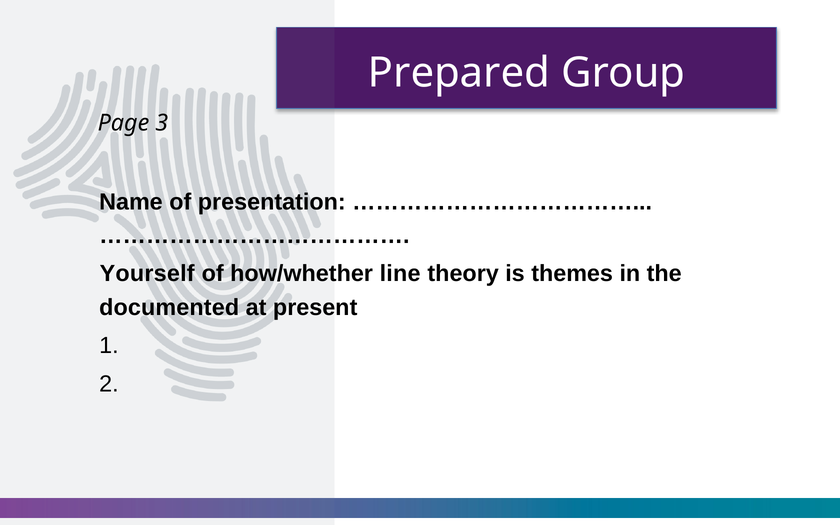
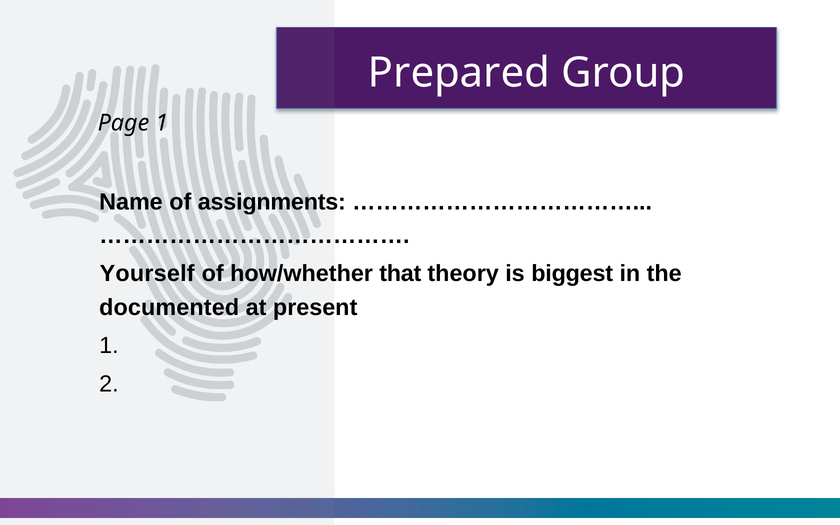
Page 3: 3 -> 1
presentation: presentation -> assignments
line: line -> that
themes: themes -> biggest
